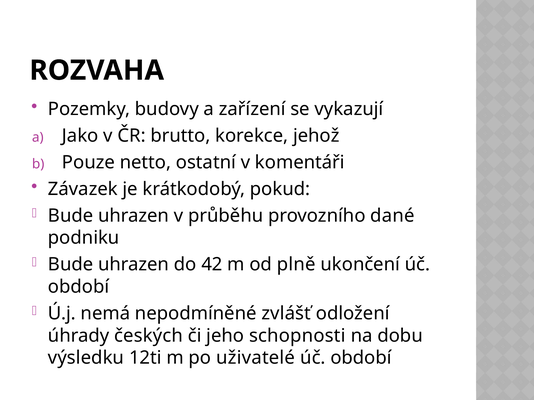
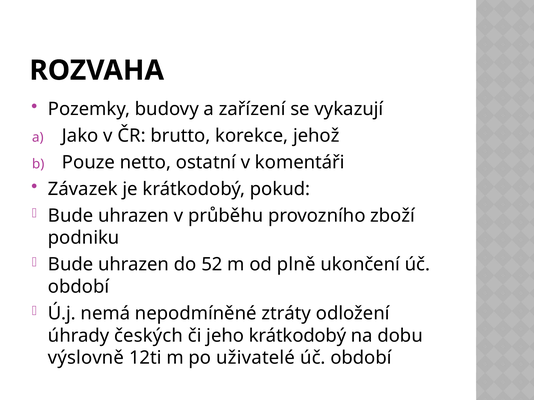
dané: dané -> zboží
42: 42 -> 52
zvlášť: zvlášť -> ztráty
jeho schopnosti: schopnosti -> krátkodobý
výsledku: výsledku -> výslovně
